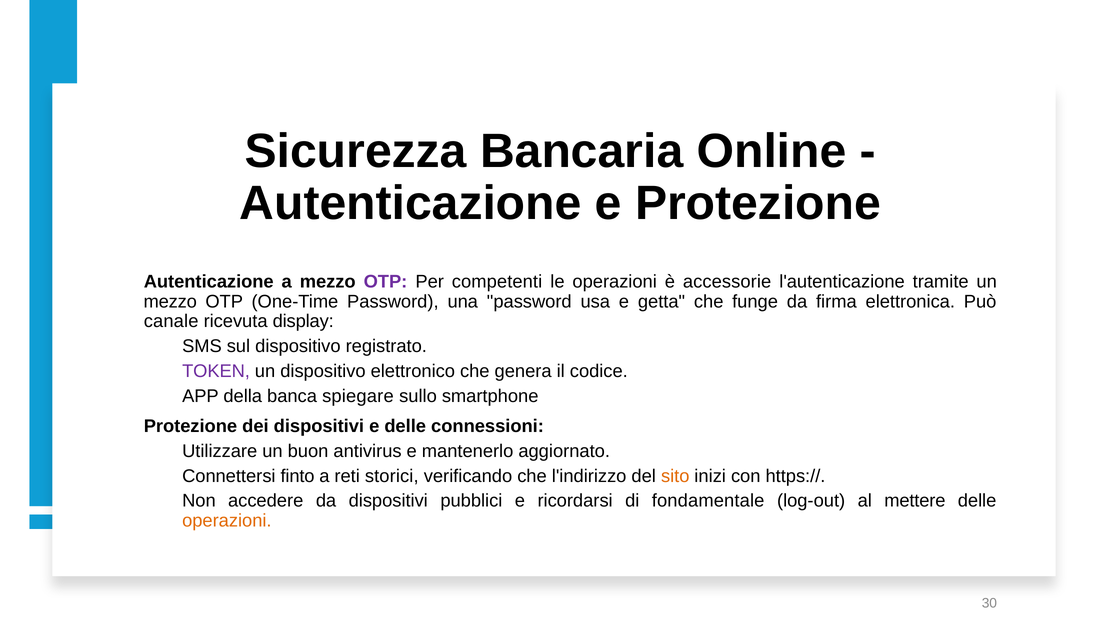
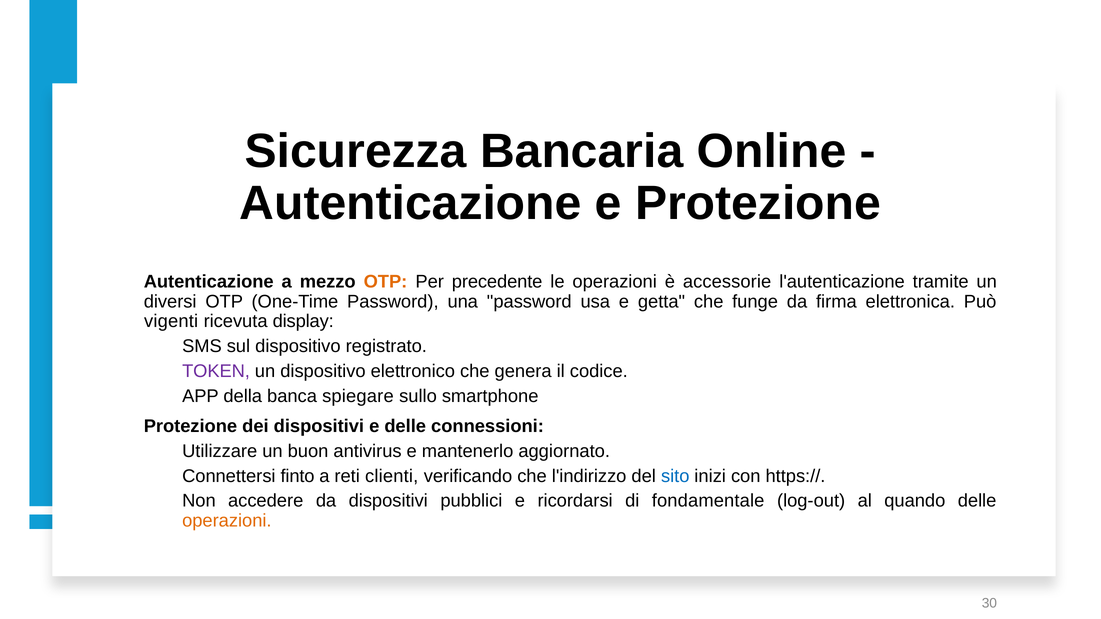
OTP at (385, 282) colour: purple -> orange
competenti: competenti -> precedente
mezzo at (170, 302): mezzo -> diversi
canale: canale -> vigenti
storici: storici -> clienti
sito colour: orange -> blue
mettere: mettere -> quando
